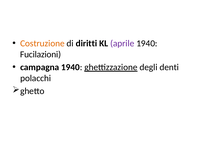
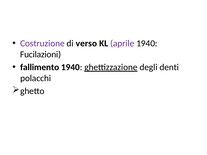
Costruzione colour: orange -> purple
diritti: diritti -> verso
campagna: campagna -> fallimento
